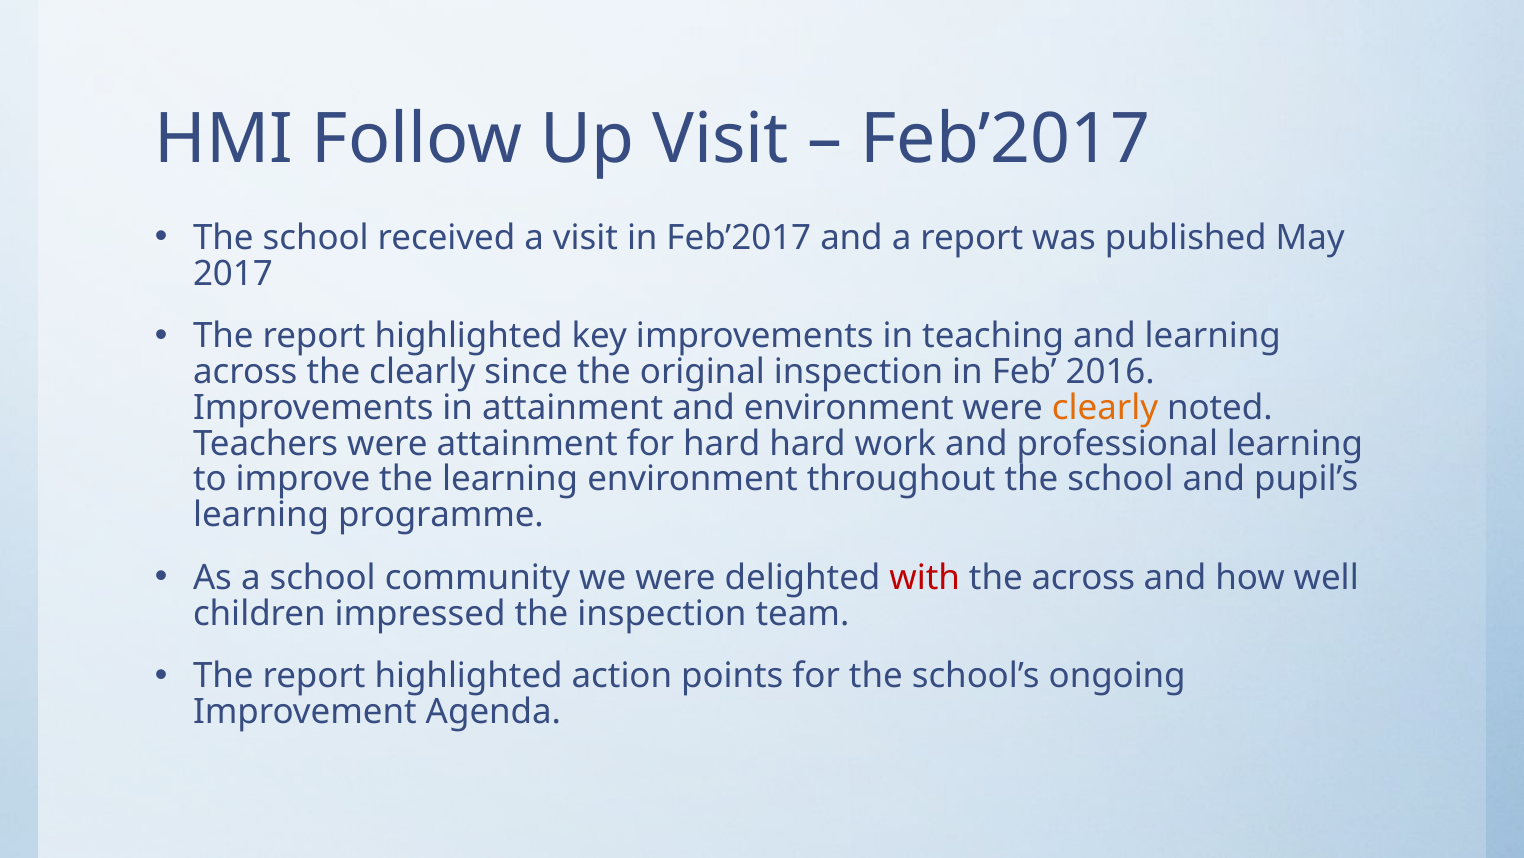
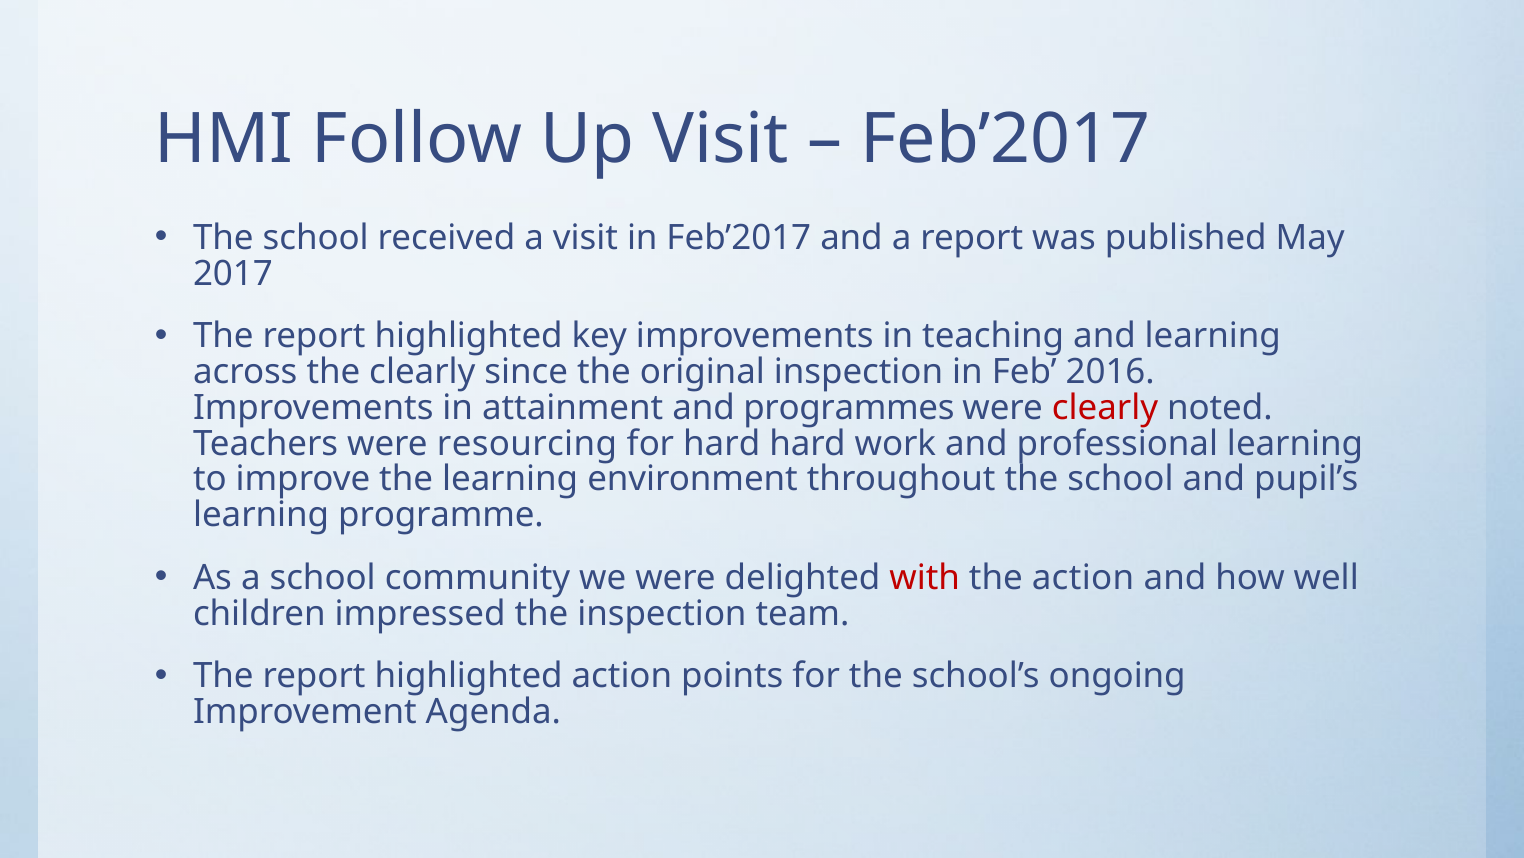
and environment: environment -> programmes
clearly at (1105, 407) colour: orange -> red
were attainment: attainment -> resourcing
the across: across -> action
